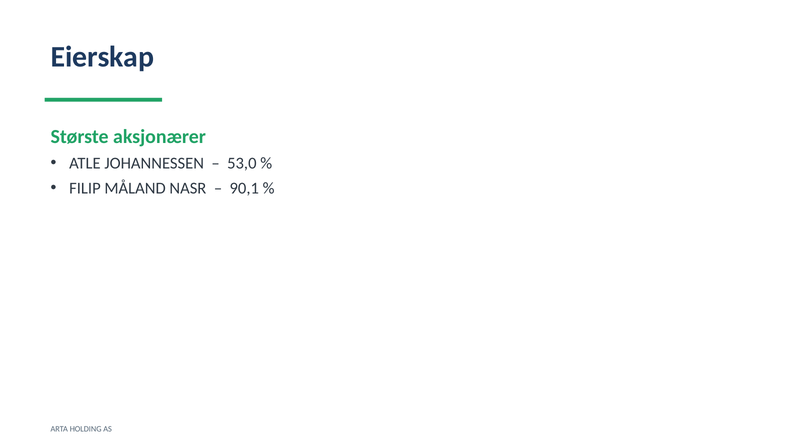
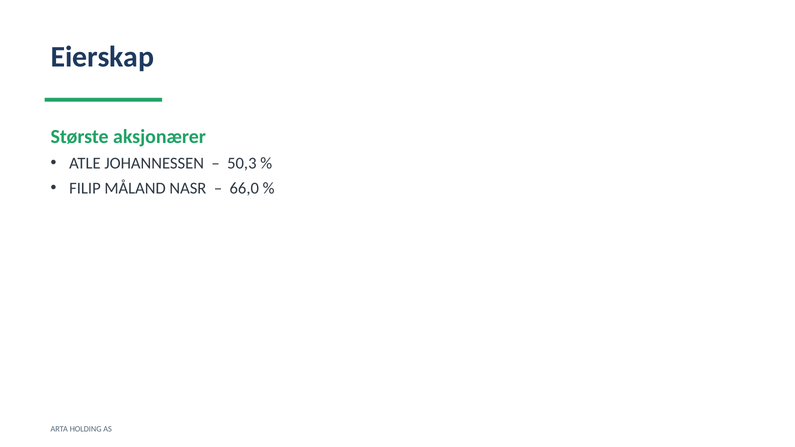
53,0: 53,0 -> 50,3
90,1: 90,1 -> 66,0
